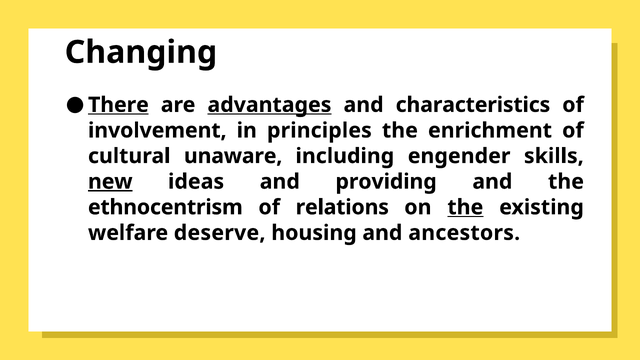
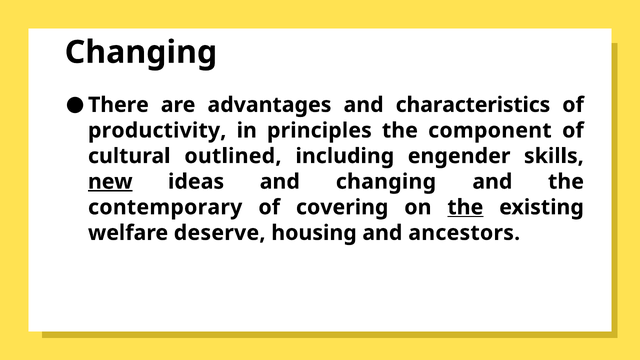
There underline: present -> none
advantages underline: present -> none
involvement: involvement -> productivity
enrichment: enrichment -> component
unaware: unaware -> outlined
and providing: providing -> changing
ethnocentrism: ethnocentrism -> contemporary
relations: relations -> covering
